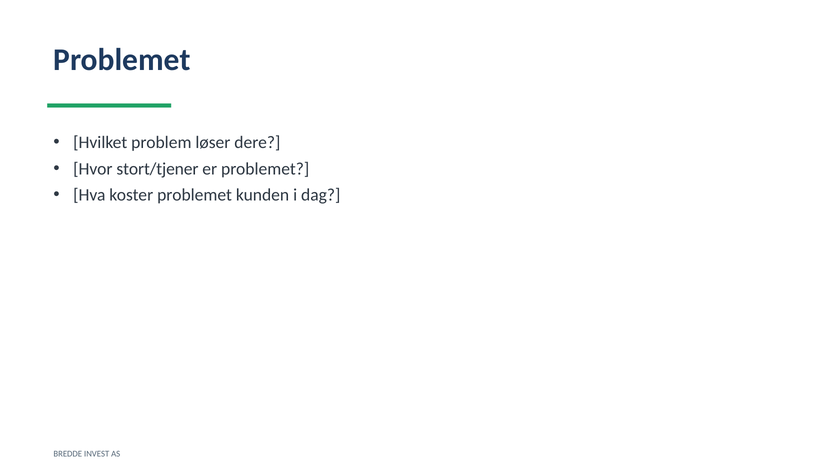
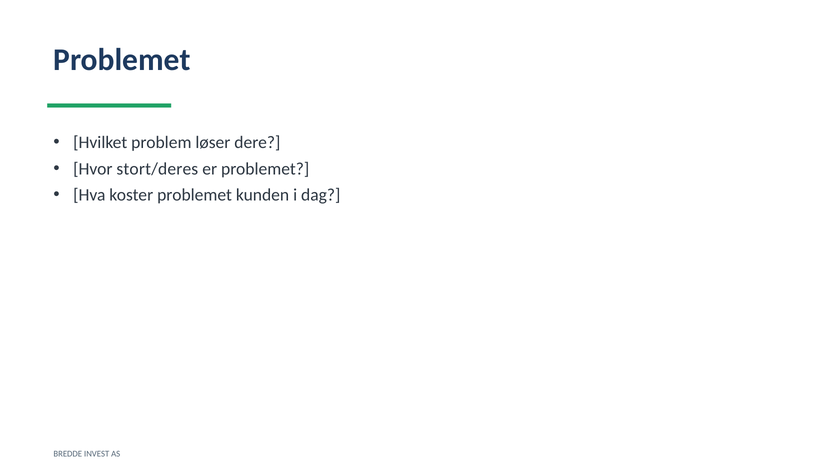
stort/tjener: stort/tjener -> stort/deres
